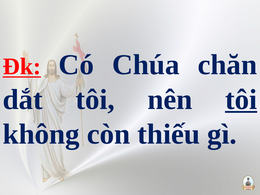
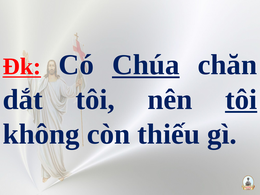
Chúa underline: none -> present
